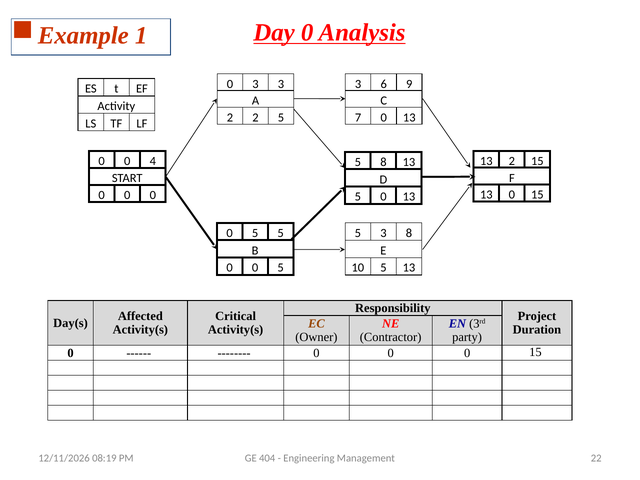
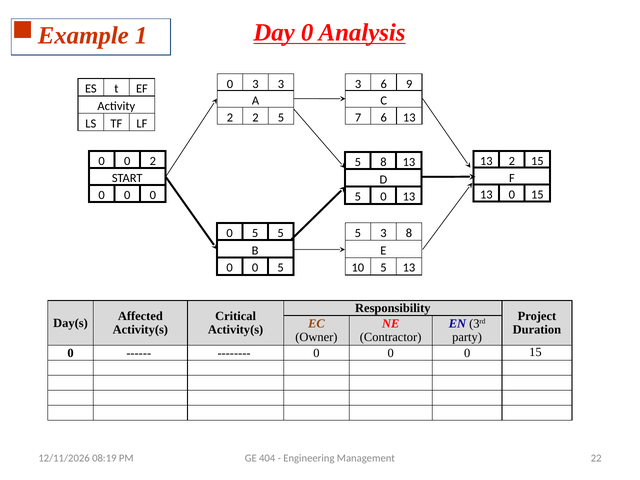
7 0: 0 -> 6
0 4: 4 -> 2
